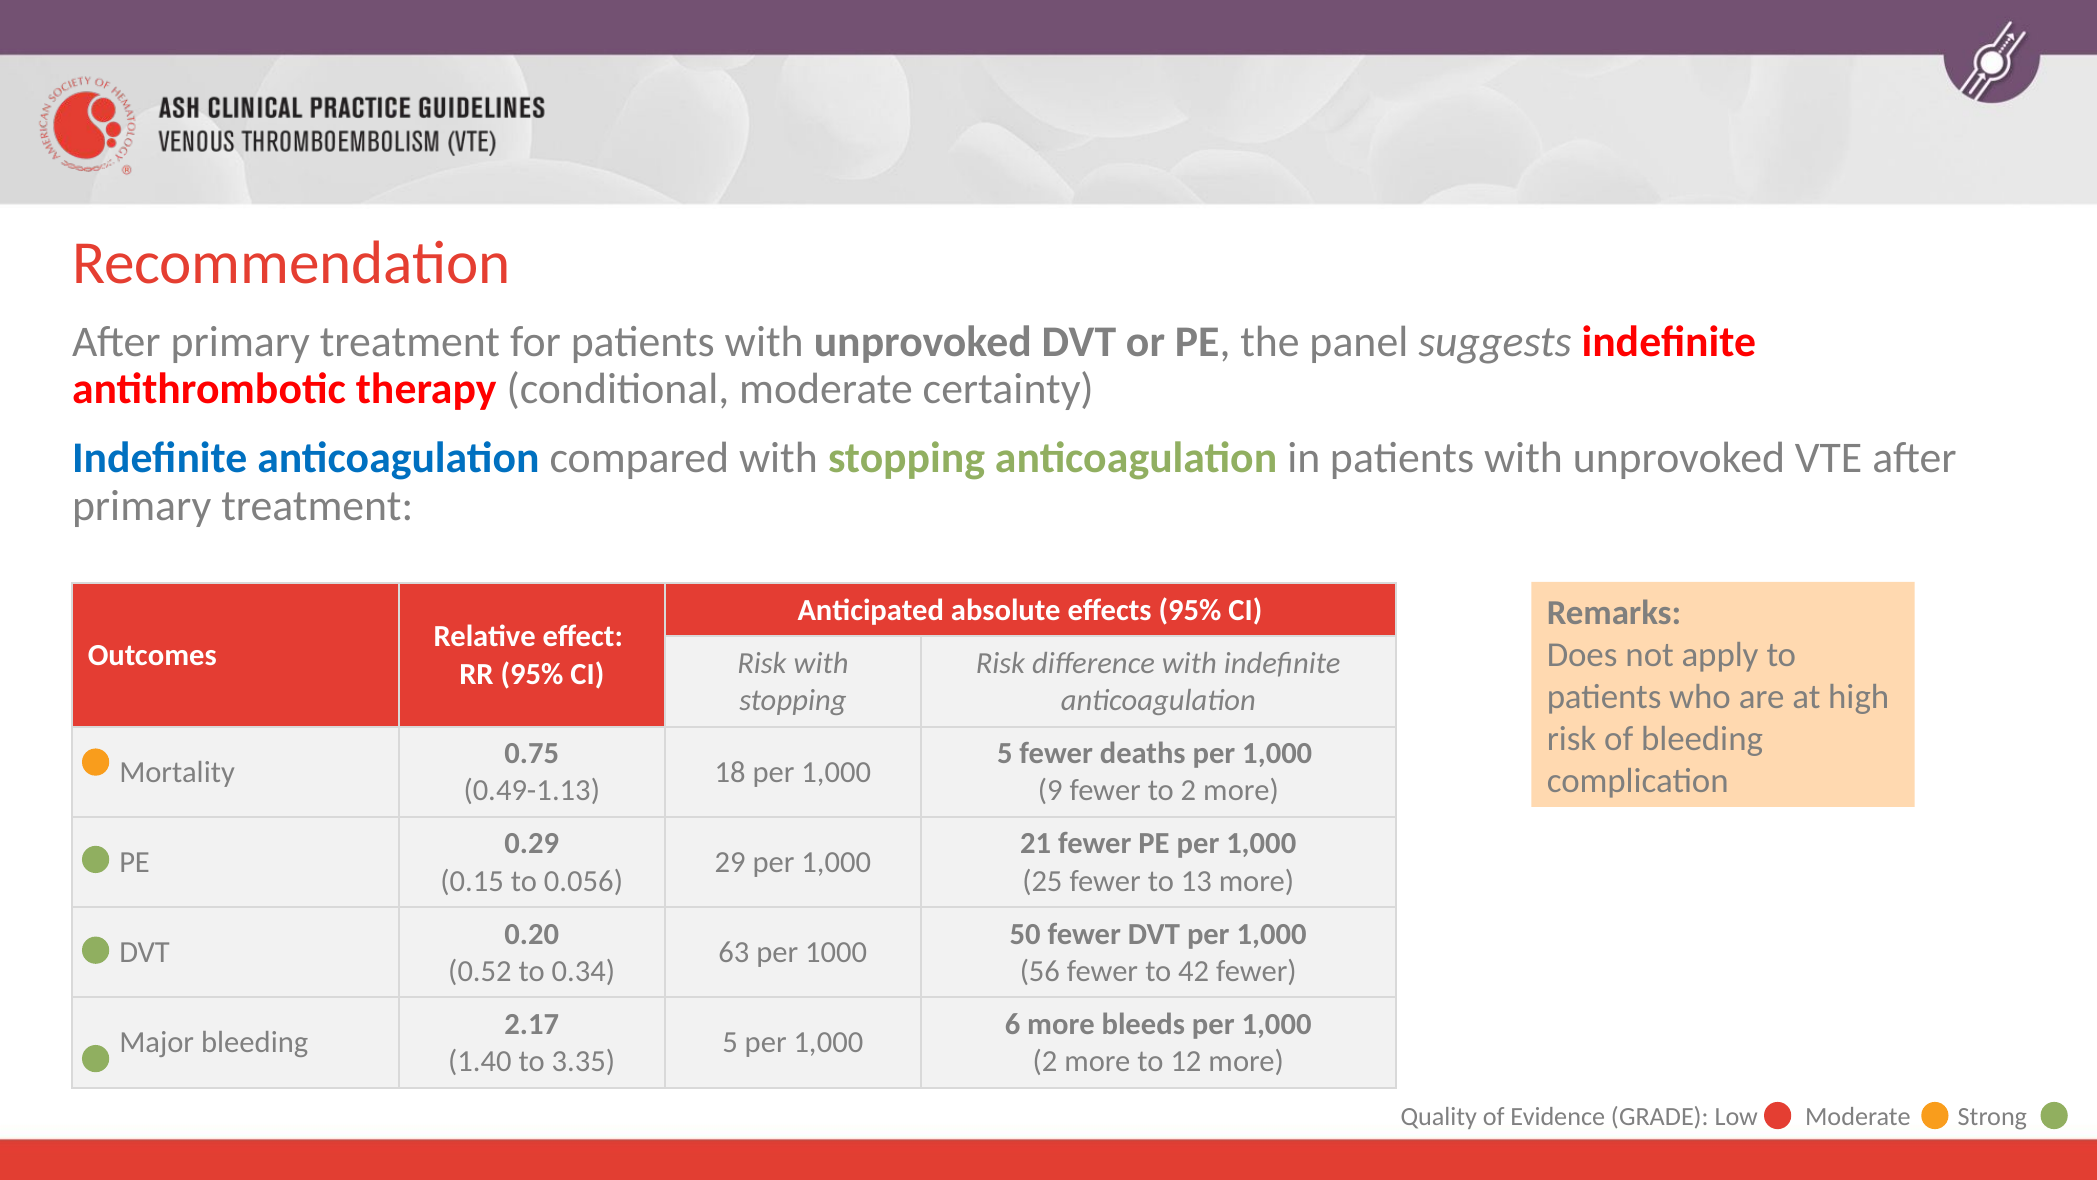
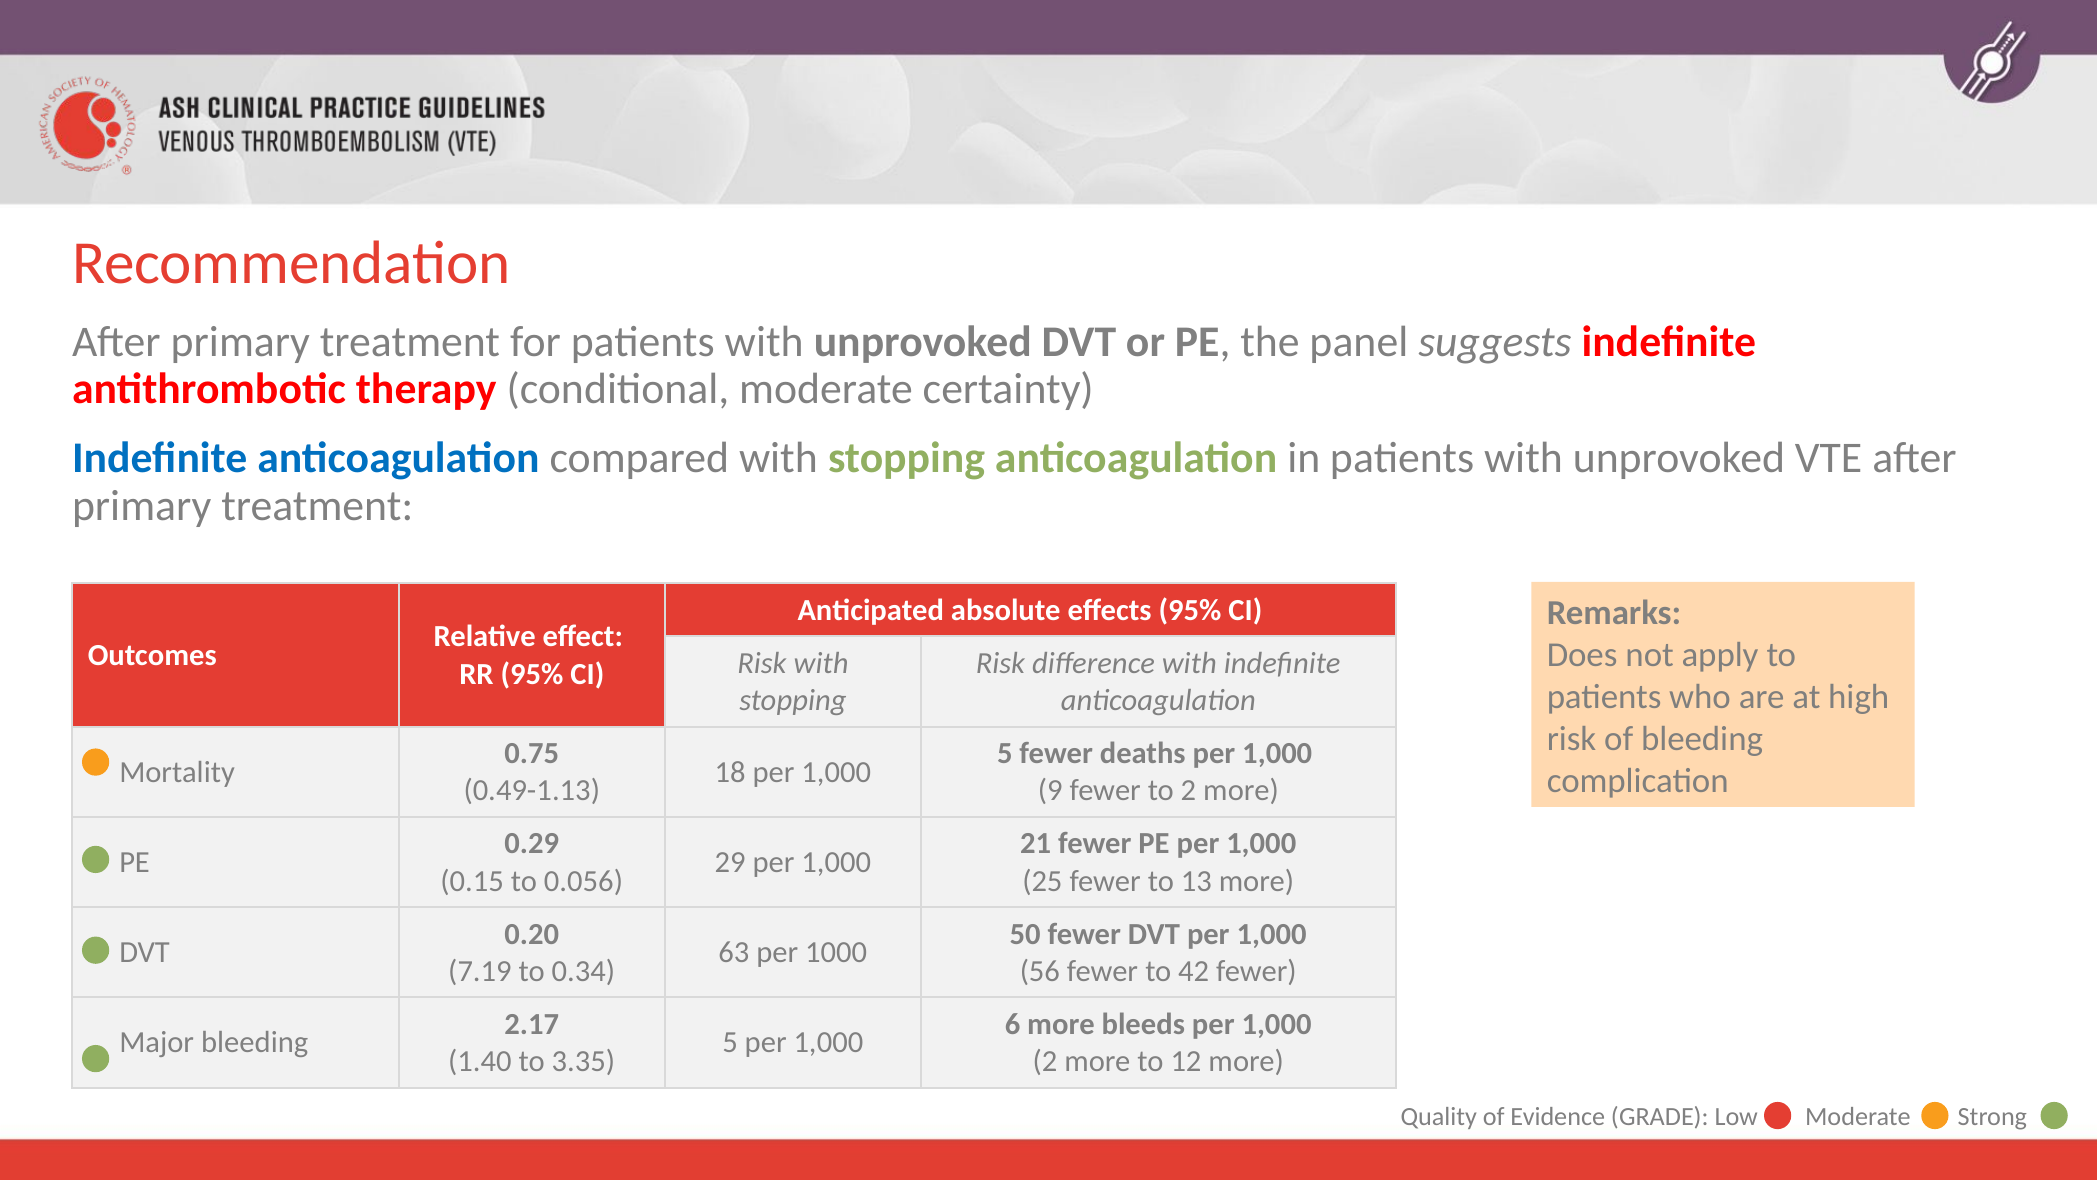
0.52: 0.52 -> 7.19
